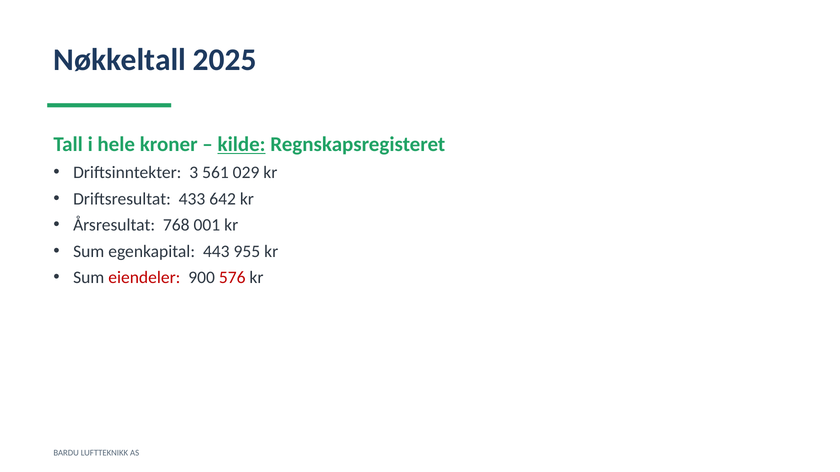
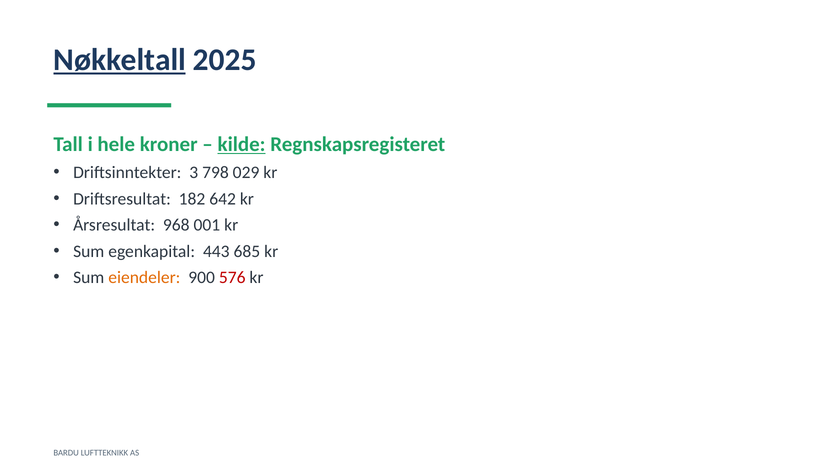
Nøkkeltall underline: none -> present
561: 561 -> 798
433: 433 -> 182
768: 768 -> 968
955: 955 -> 685
eiendeler colour: red -> orange
